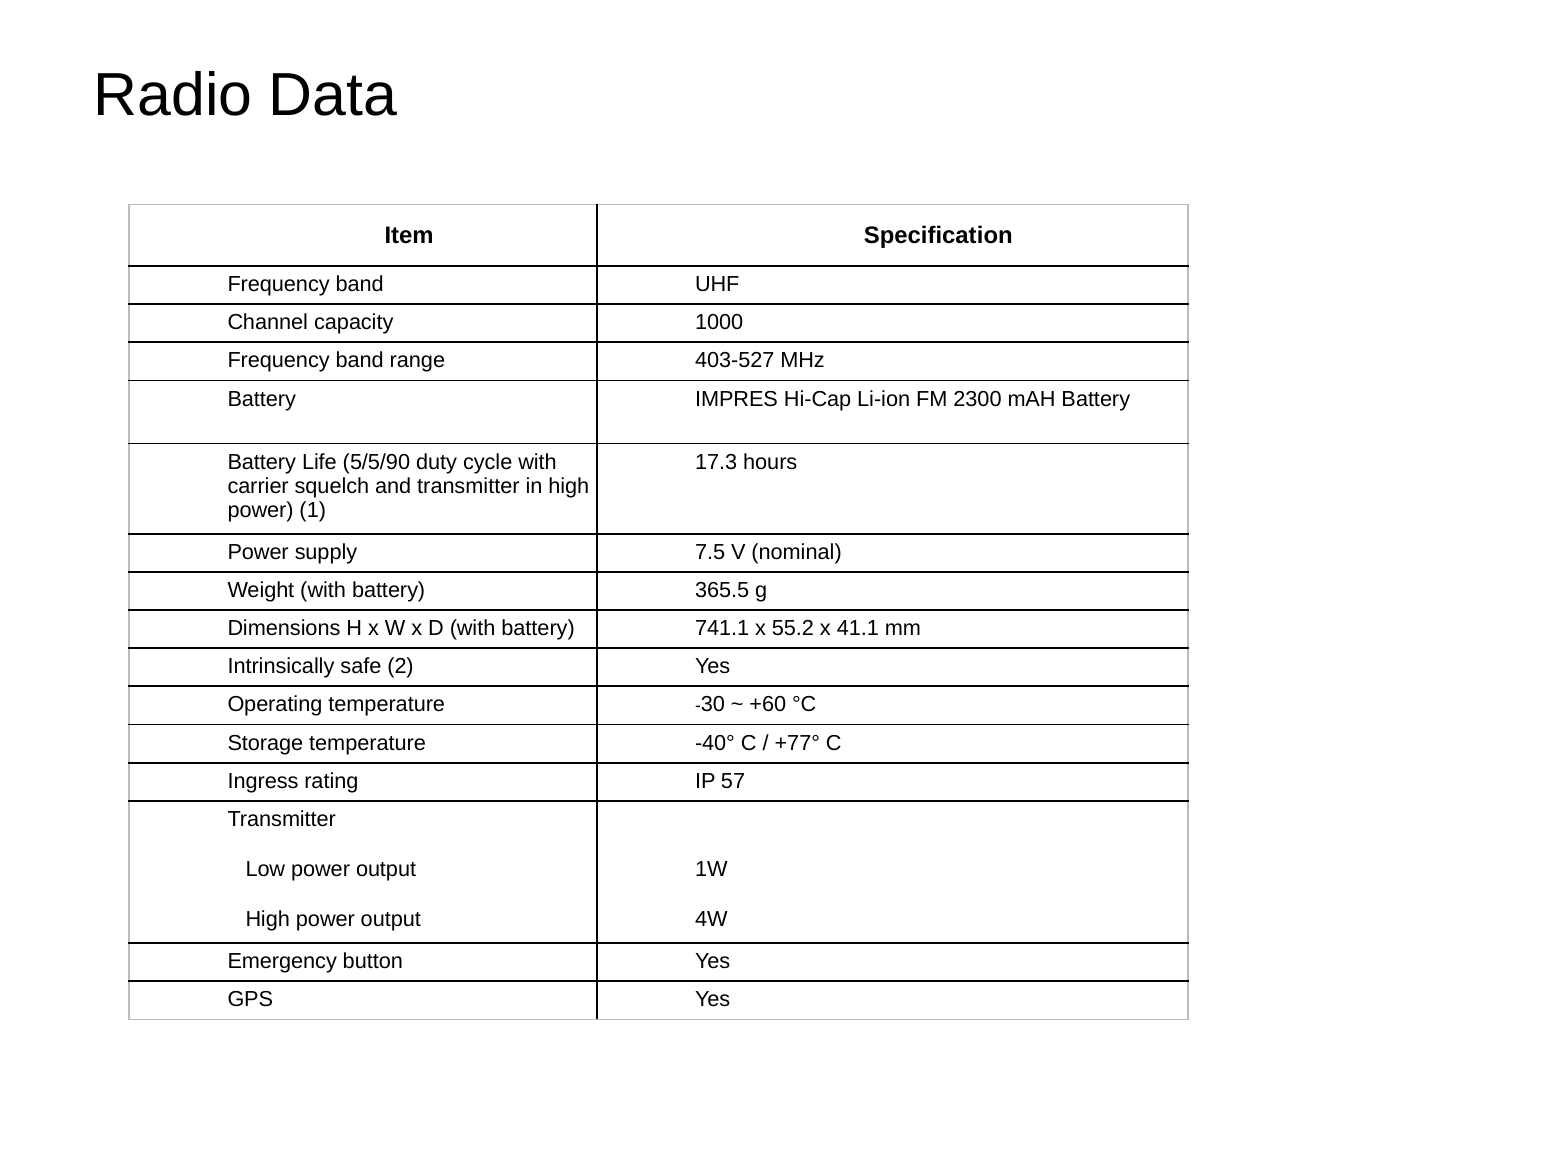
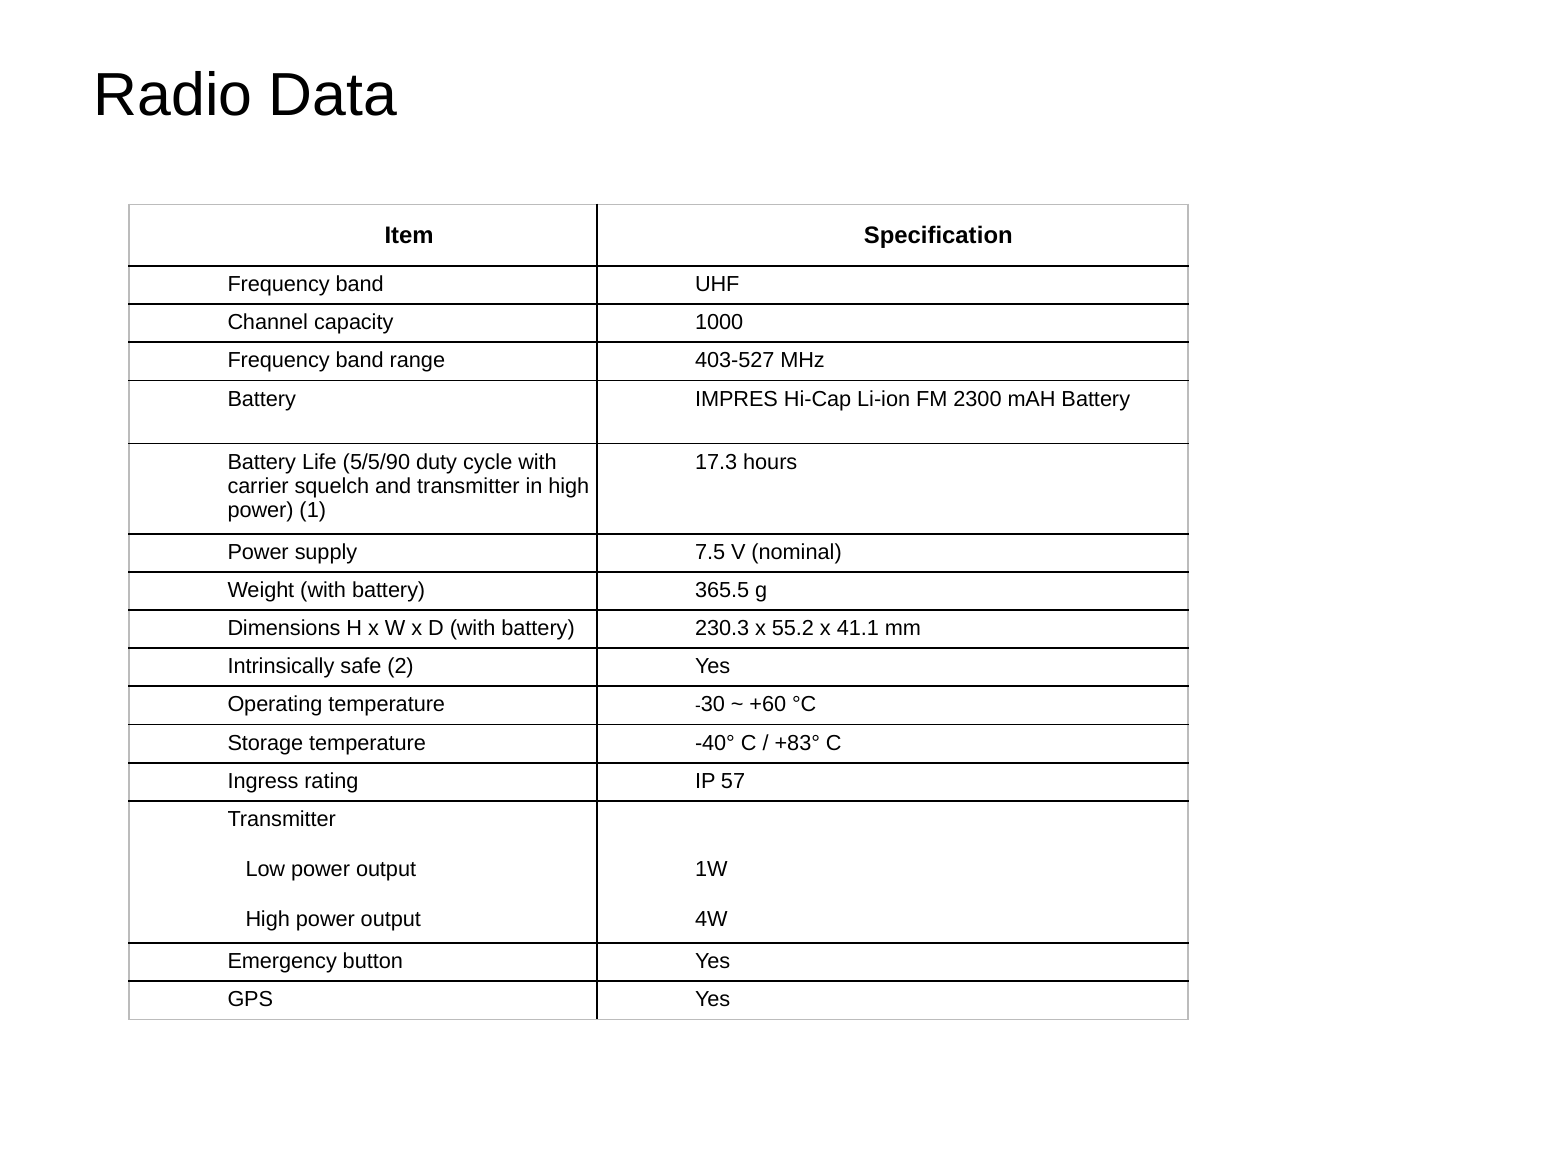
741.1: 741.1 -> 230.3
+77°: +77° -> +83°
